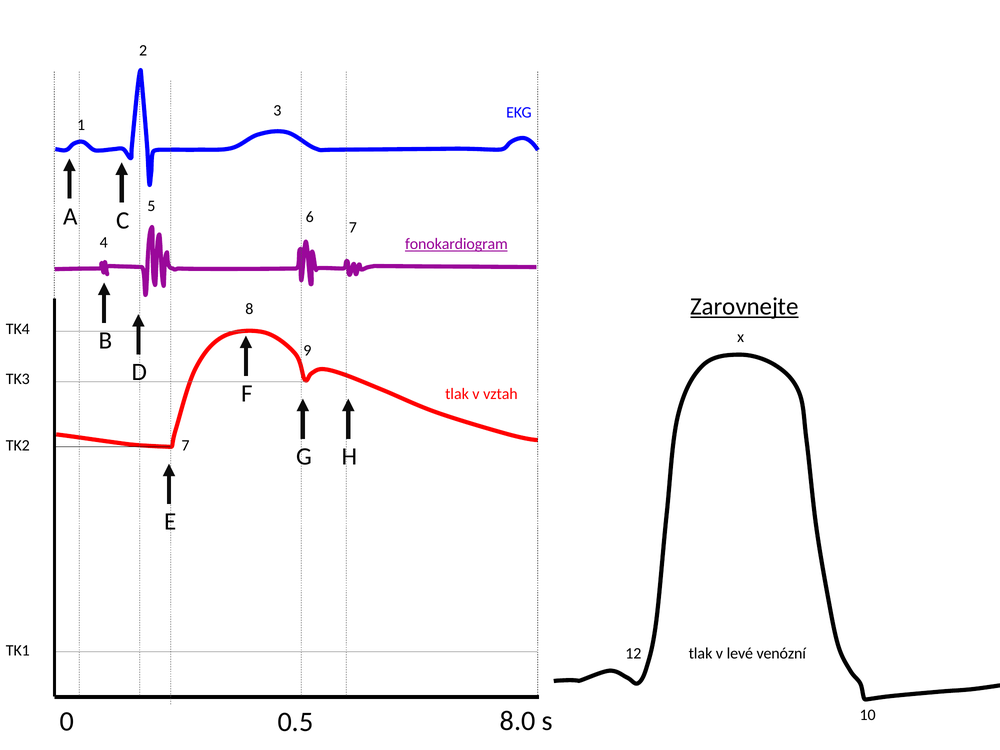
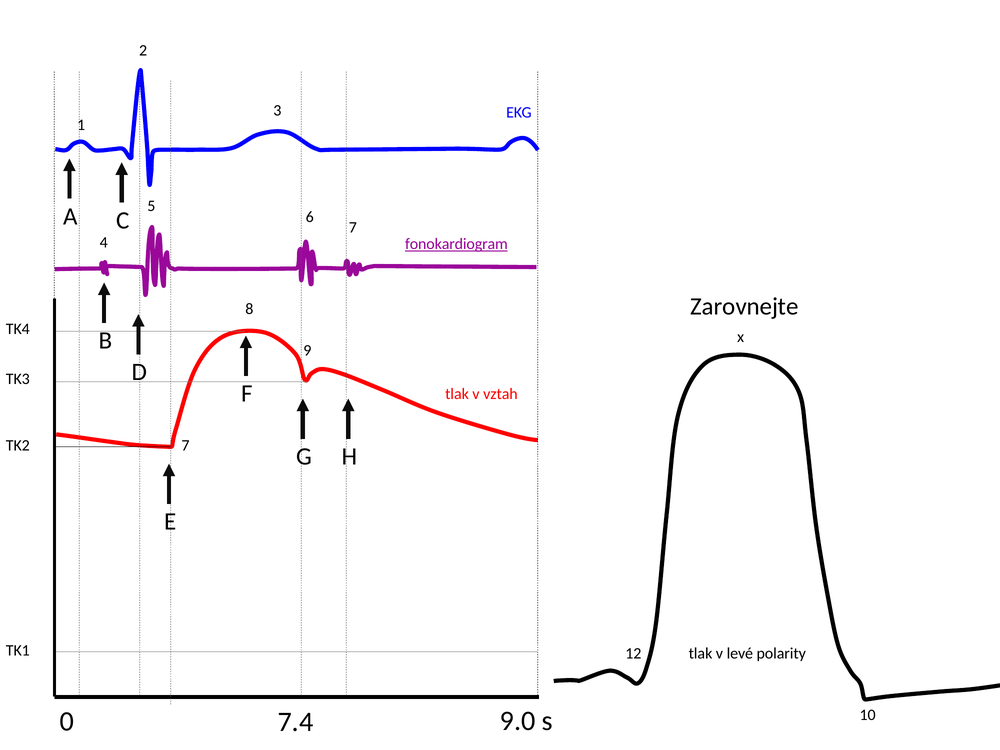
Zarovnejte underline: present -> none
venózní: venózní -> polarity
8.0: 8.0 -> 9.0
0.5: 0.5 -> 7.4
